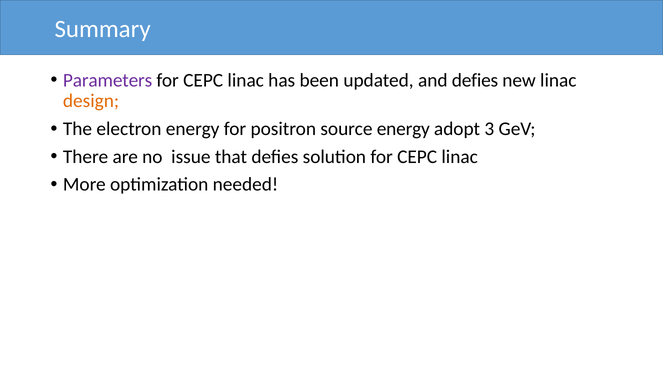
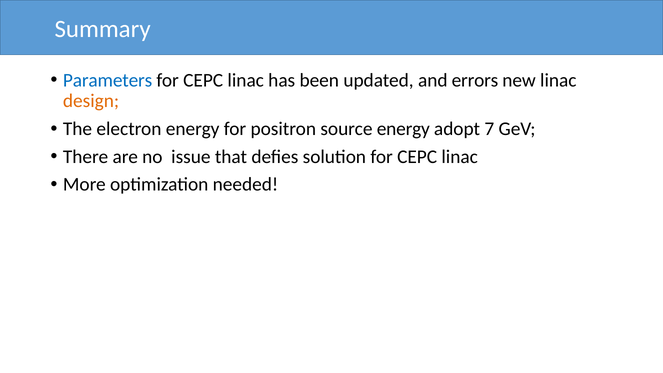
Parameters colour: purple -> blue
and defies: defies -> errors
3: 3 -> 7
